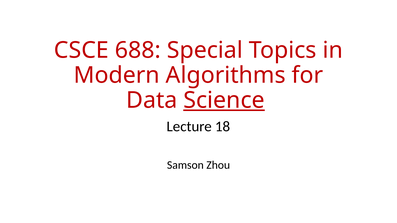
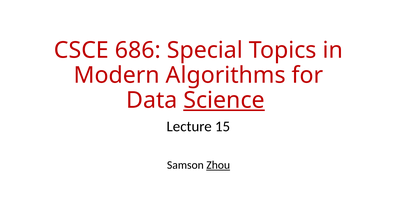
688: 688 -> 686
18: 18 -> 15
Zhou underline: none -> present
